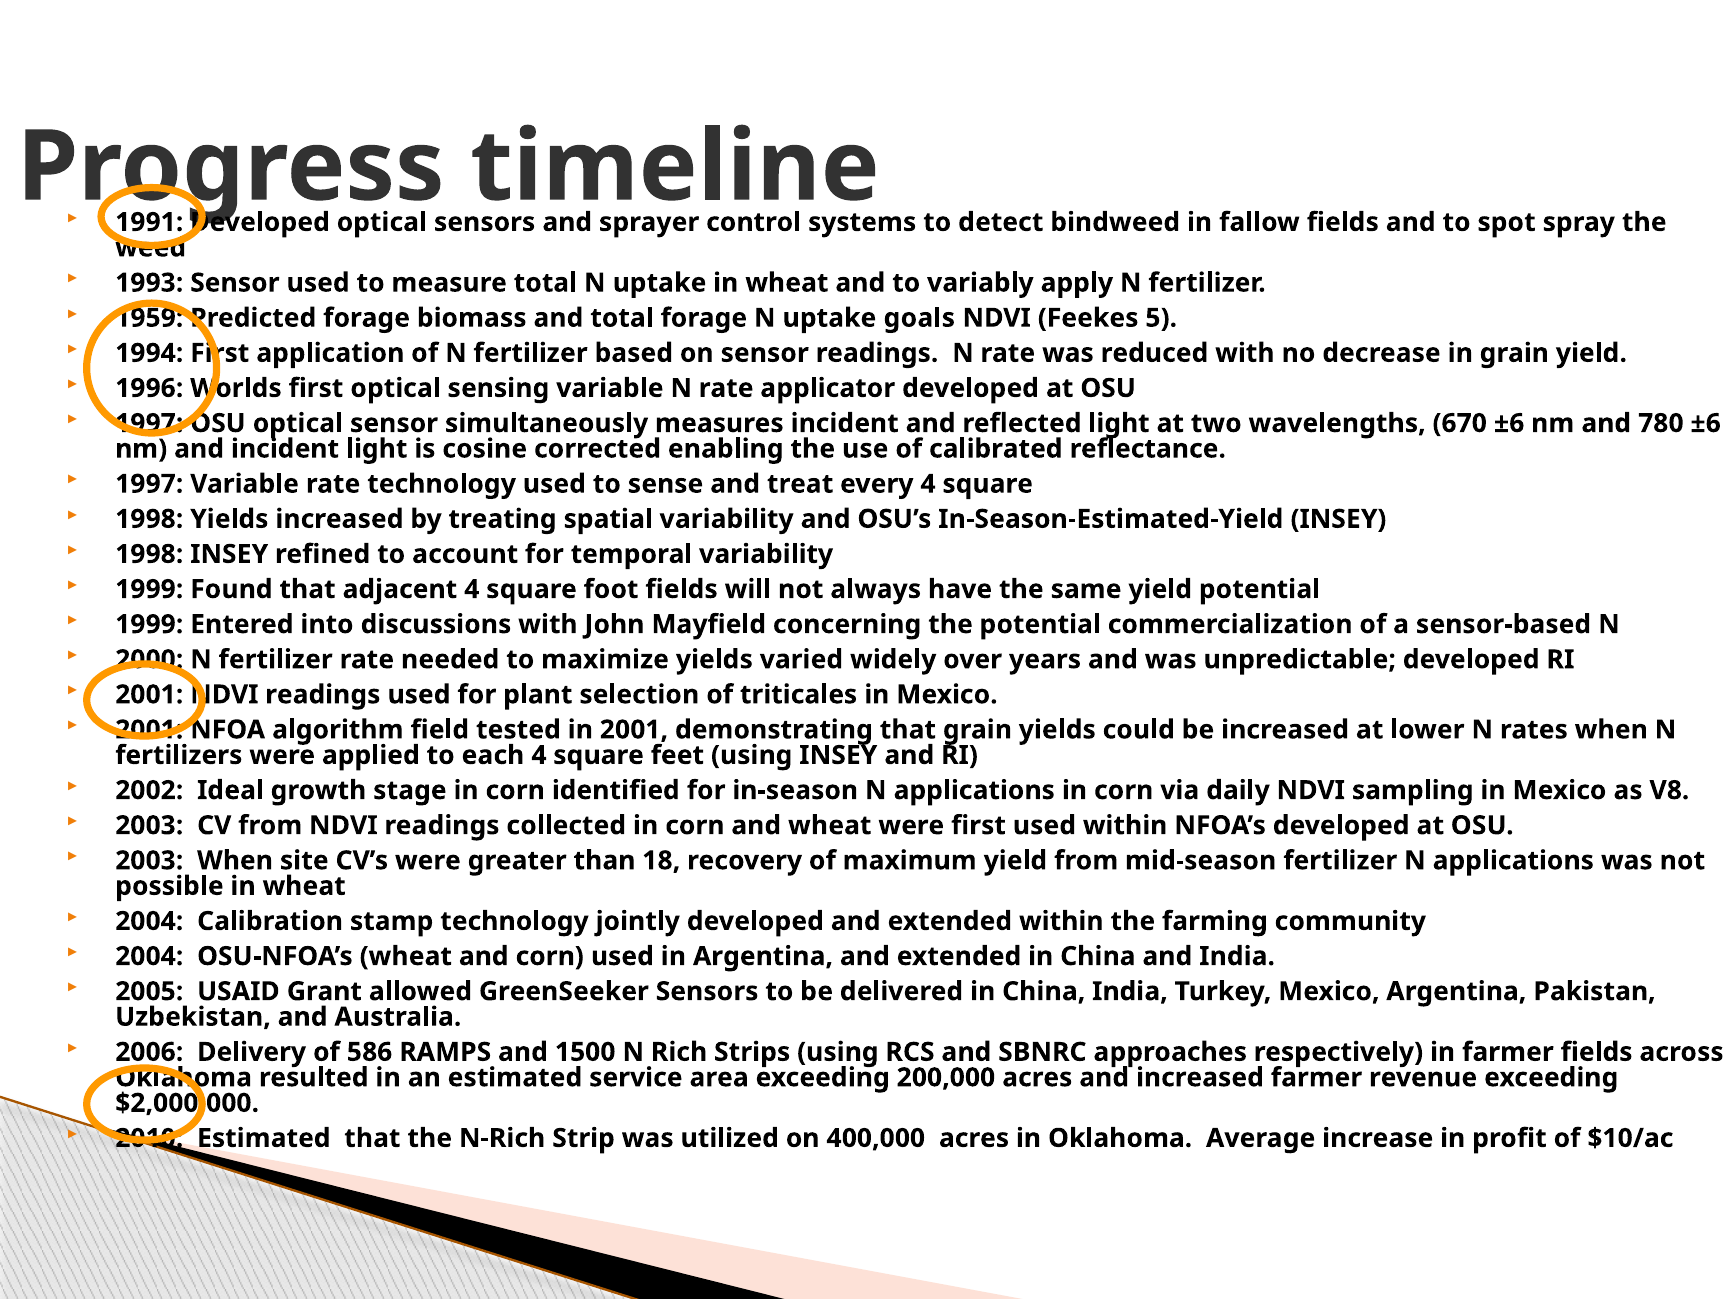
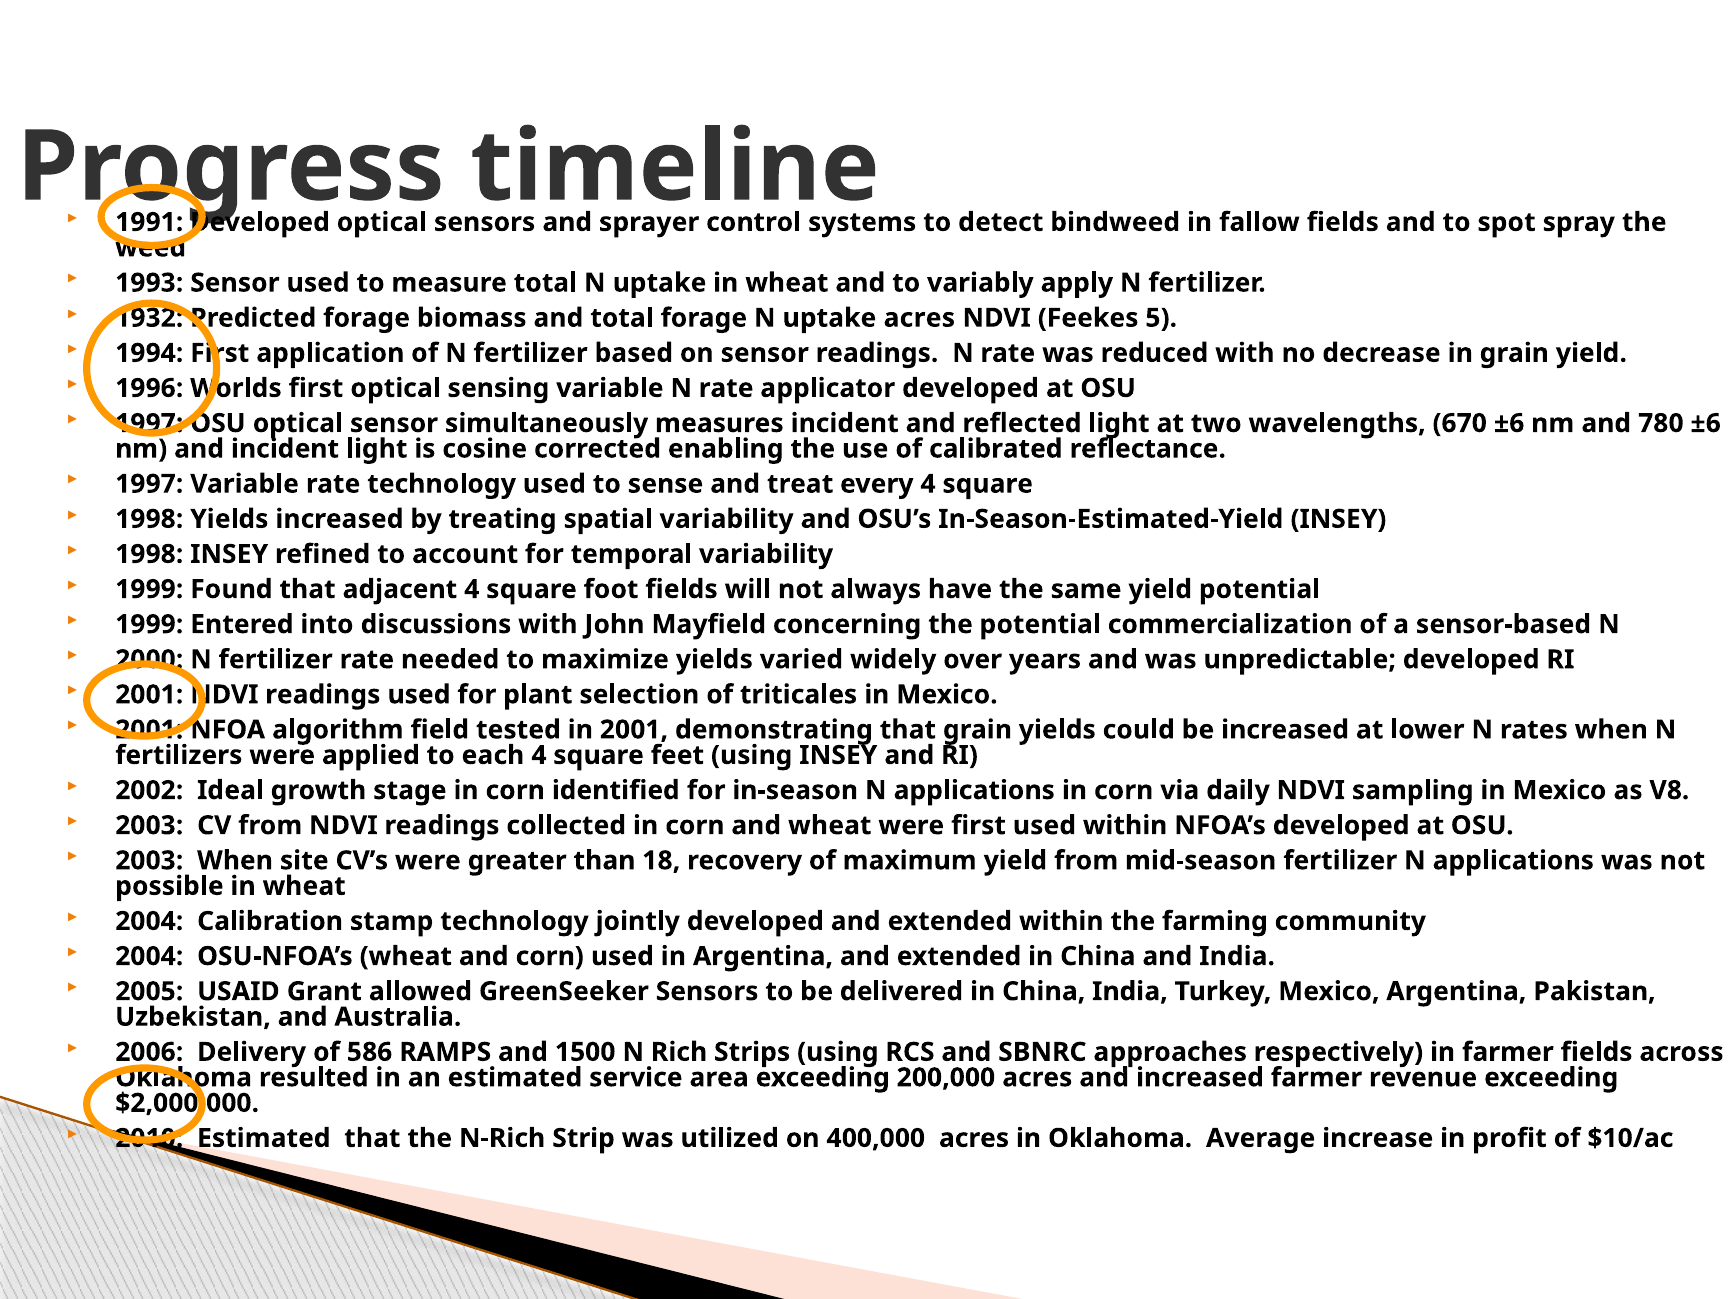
1959: 1959 -> 1932
uptake goals: goals -> acres
